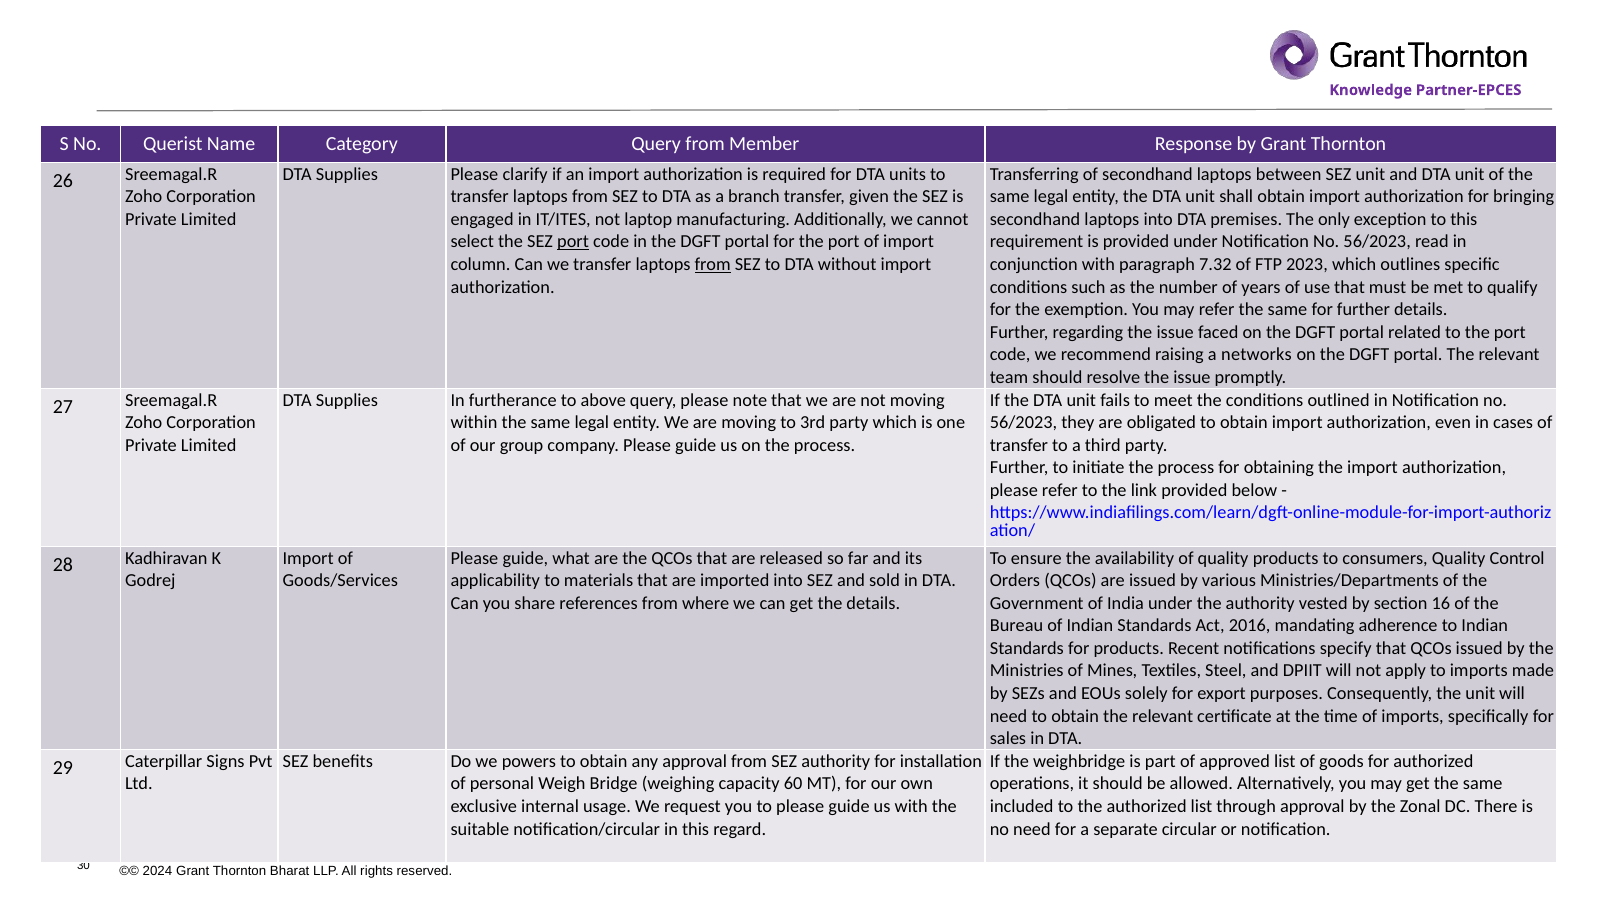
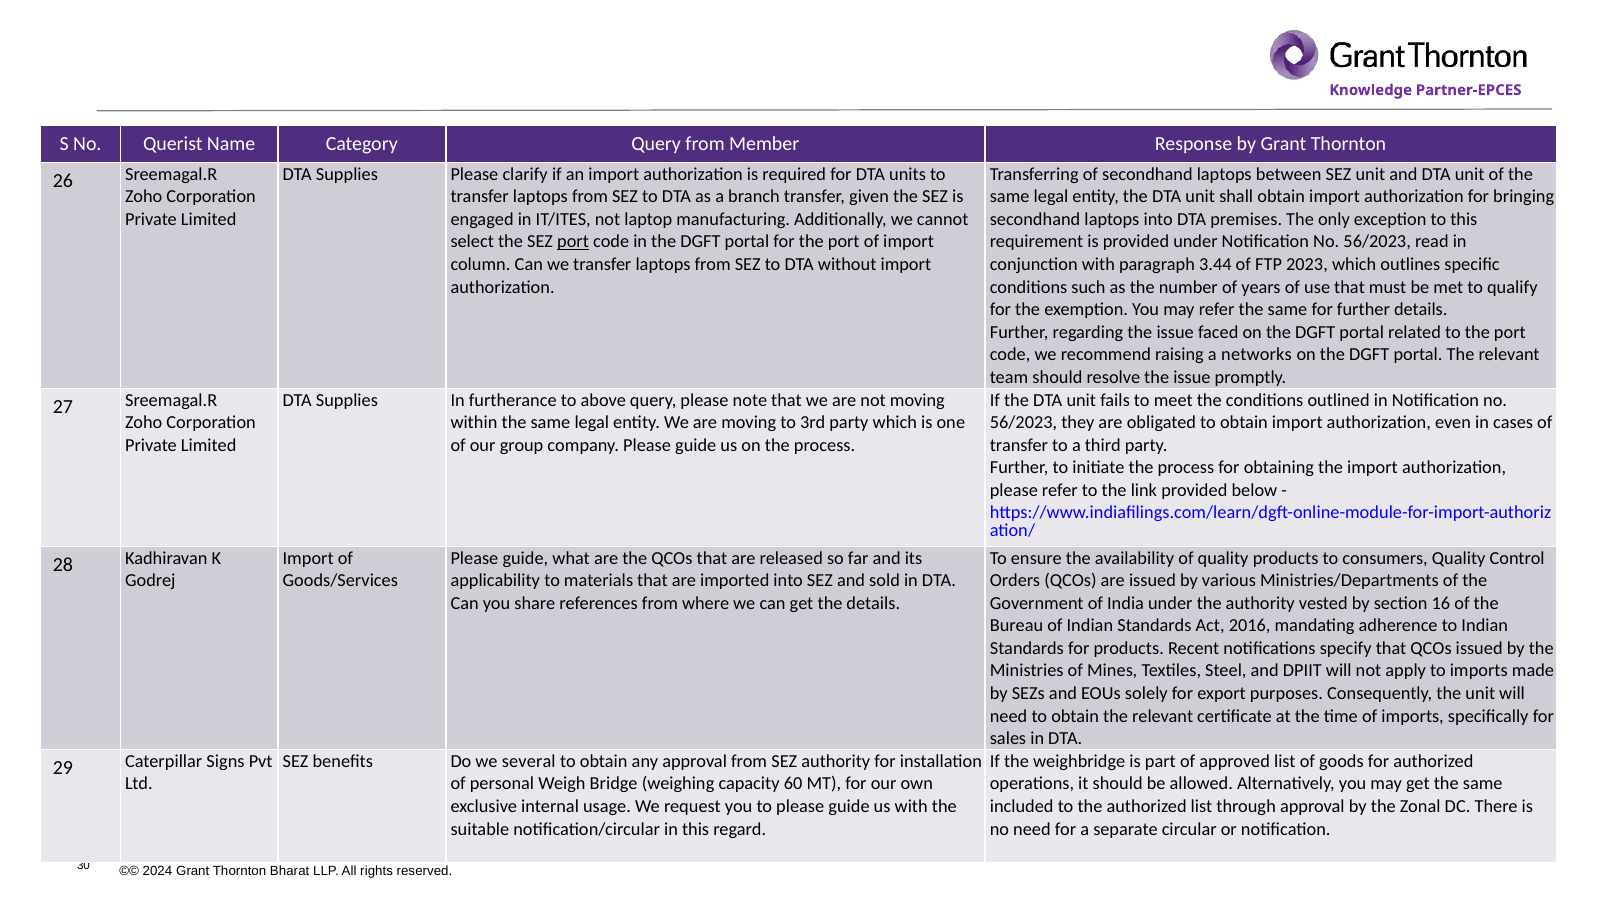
from at (713, 265) underline: present -> none
7.32: 7.32 -> 3.44
powers: powers -> several
